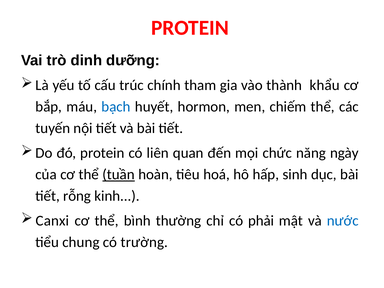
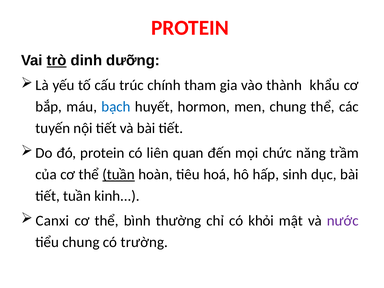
trò underline: none -> present
men chiếm: chiếm -> chung
ngày: ngày -> trầm
tiết rỗng: rỗng -> tuần
phải: phải -> khỏi
nước colour: blue -> purple
